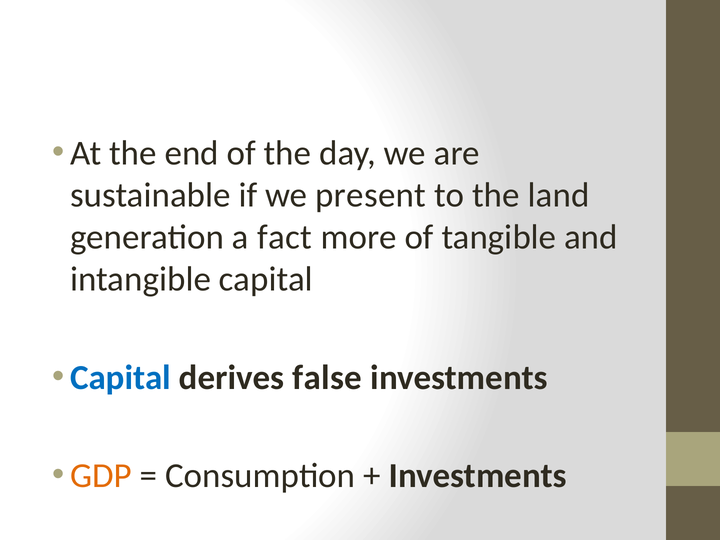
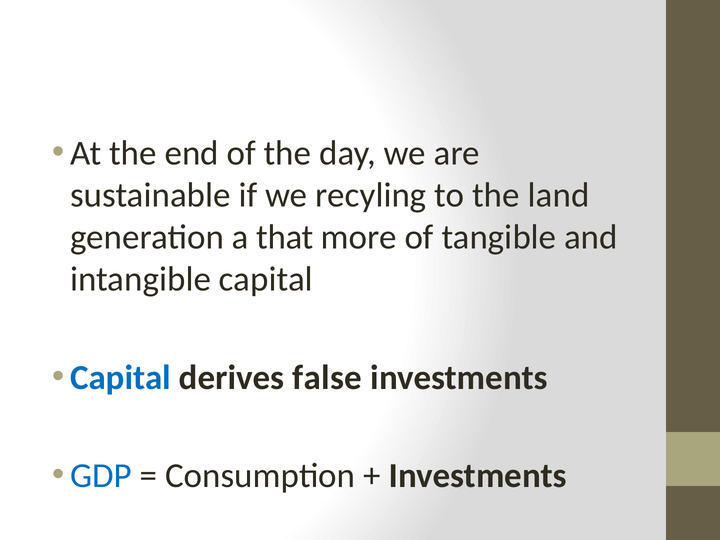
present: present -> recyling
fact: fact -> that
GDP colour: orange -> blue
